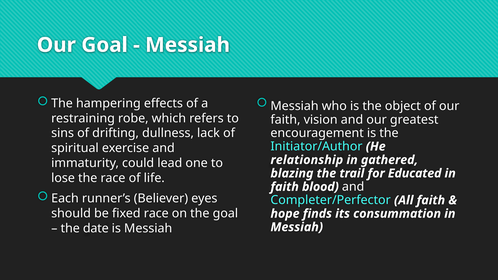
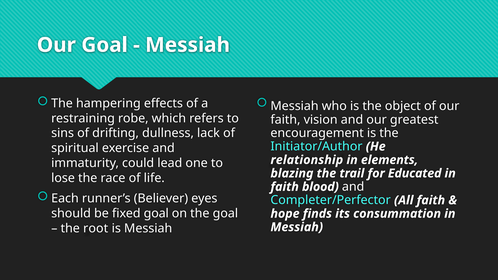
gathered: gathered -> elements
fixed race: race -> goal
date: date -> root
